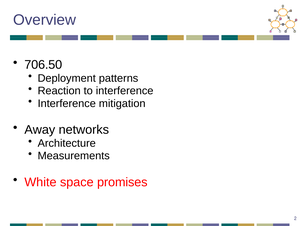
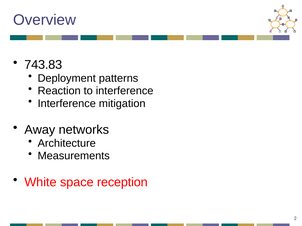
706.50: 706.50 -> 743.83
promises: promises -> reception
